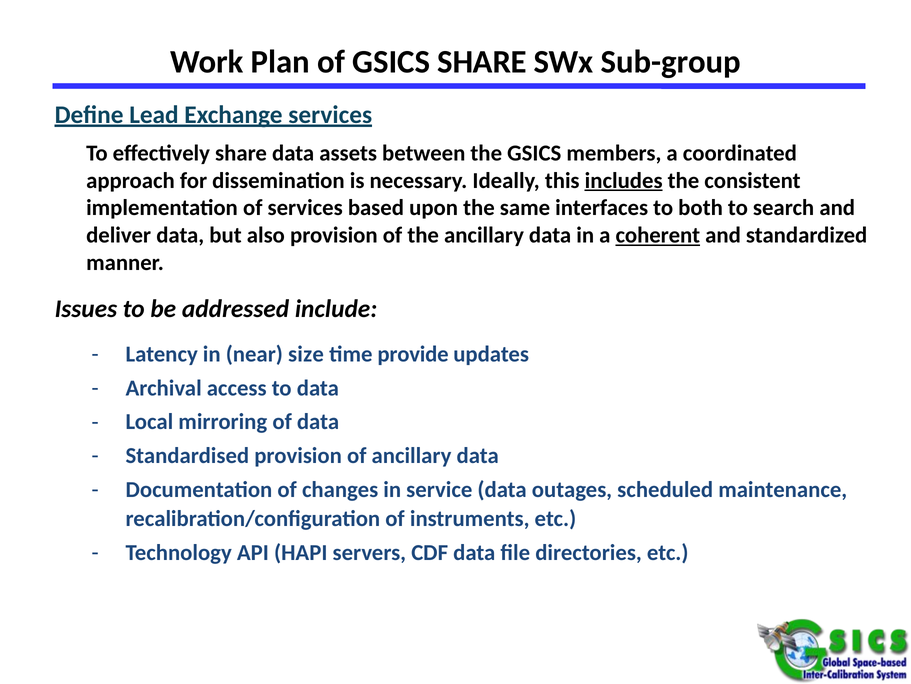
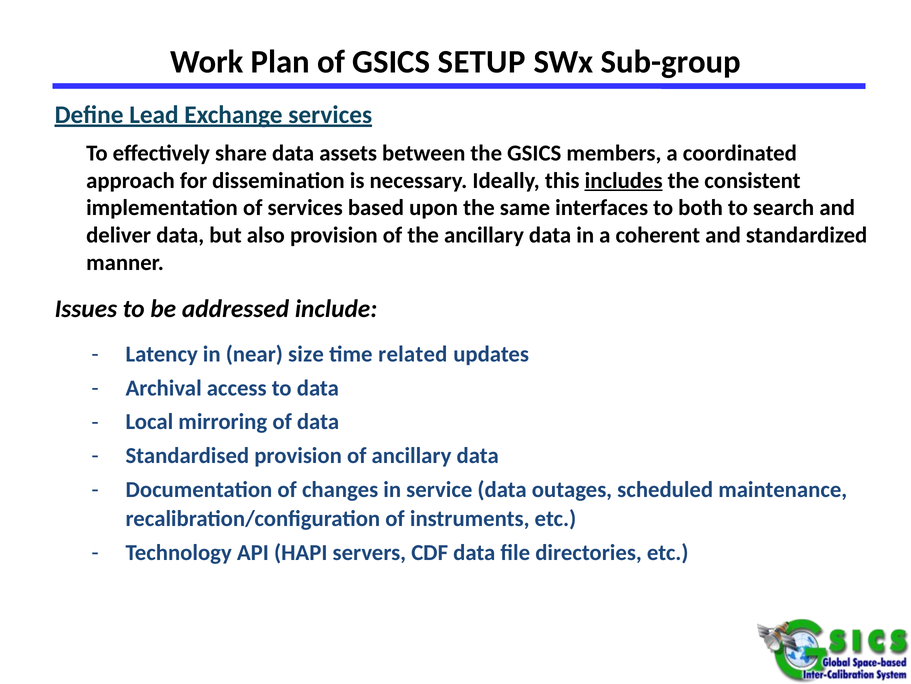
GSICS SHARE: SHARE -> SETUP
coherent underline: present -> none
provide: provide -> related
